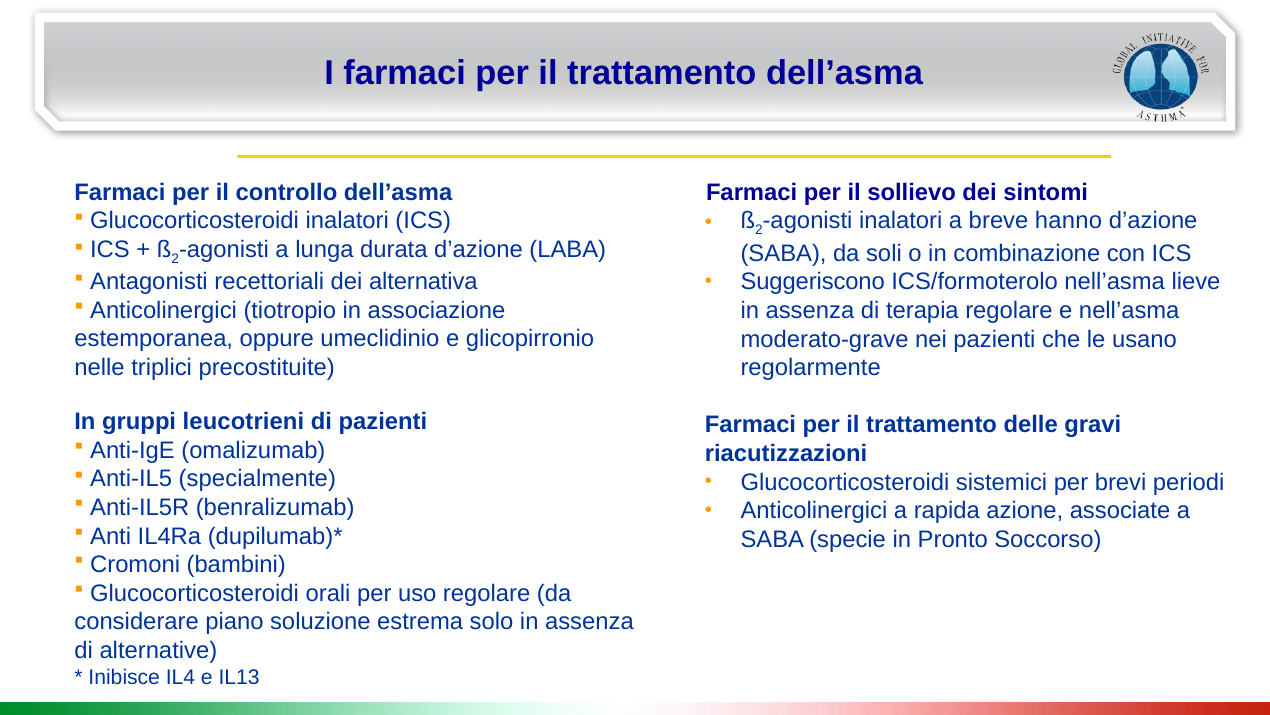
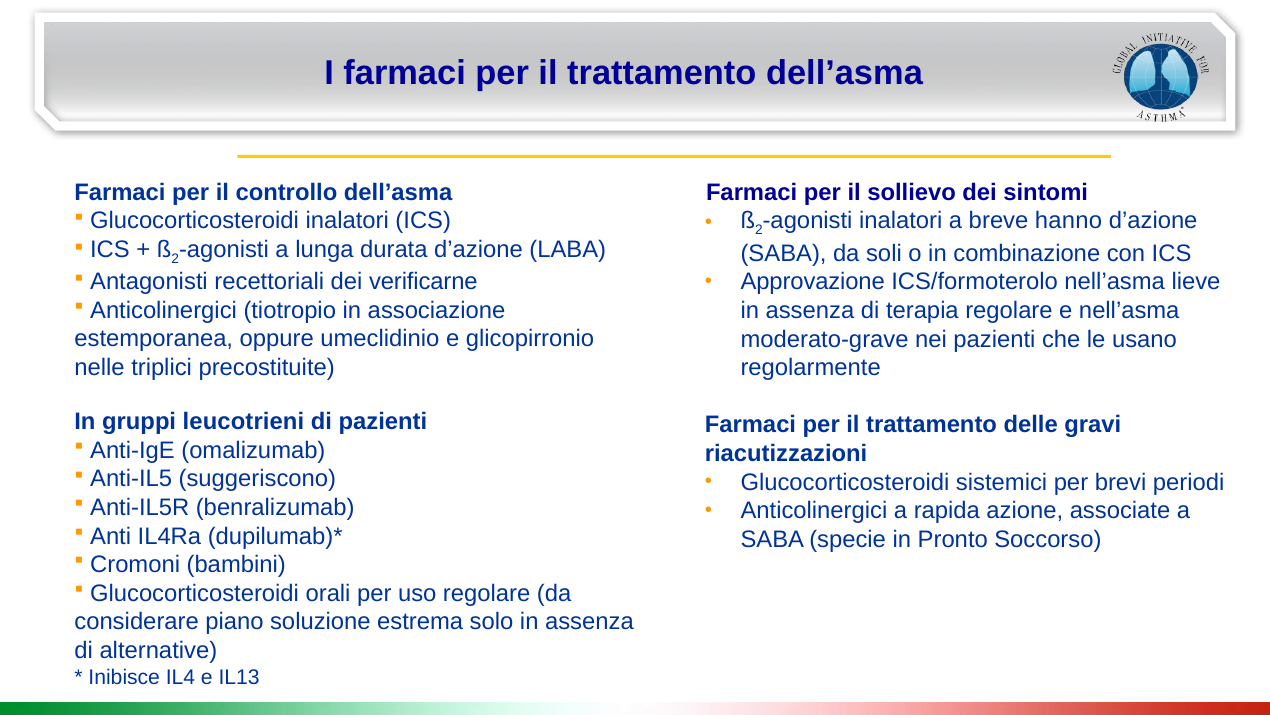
alternativa: alternativa -> verificarne
Suggeriscono: Suggeriscono -> Approvazione
specialmente: specialmente -> suggeriscono
